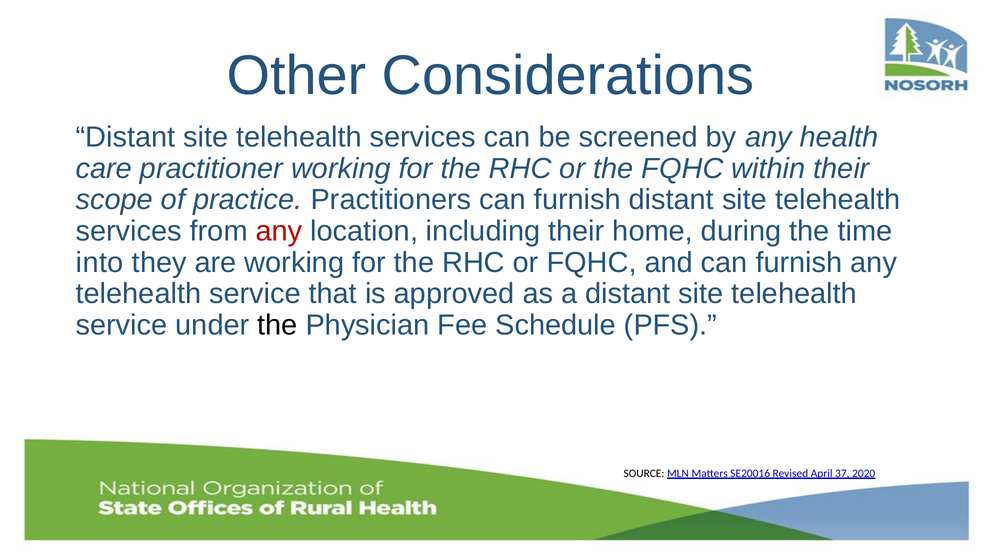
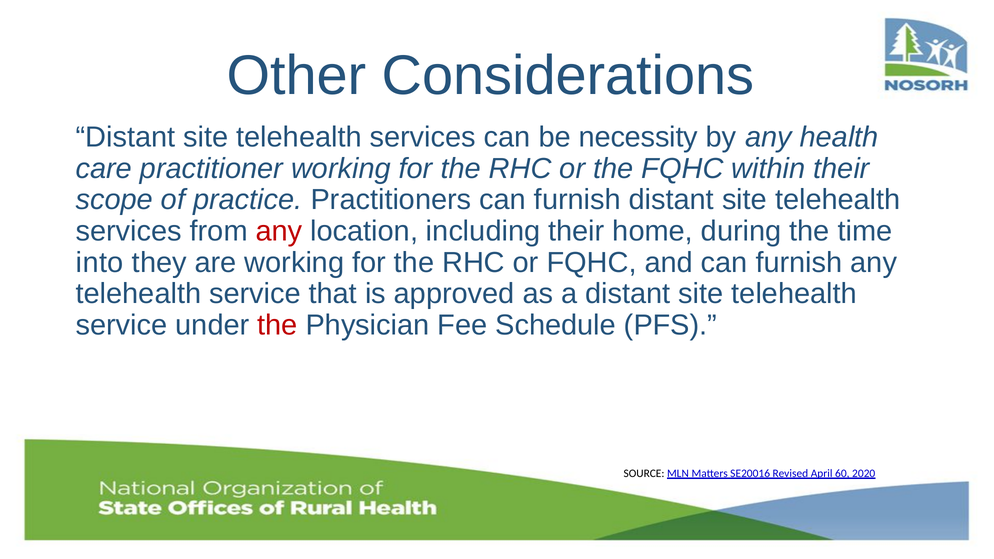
screened: screened -> necessity
the at (277, 325) colour: black -> red
37: 37 -> 60
